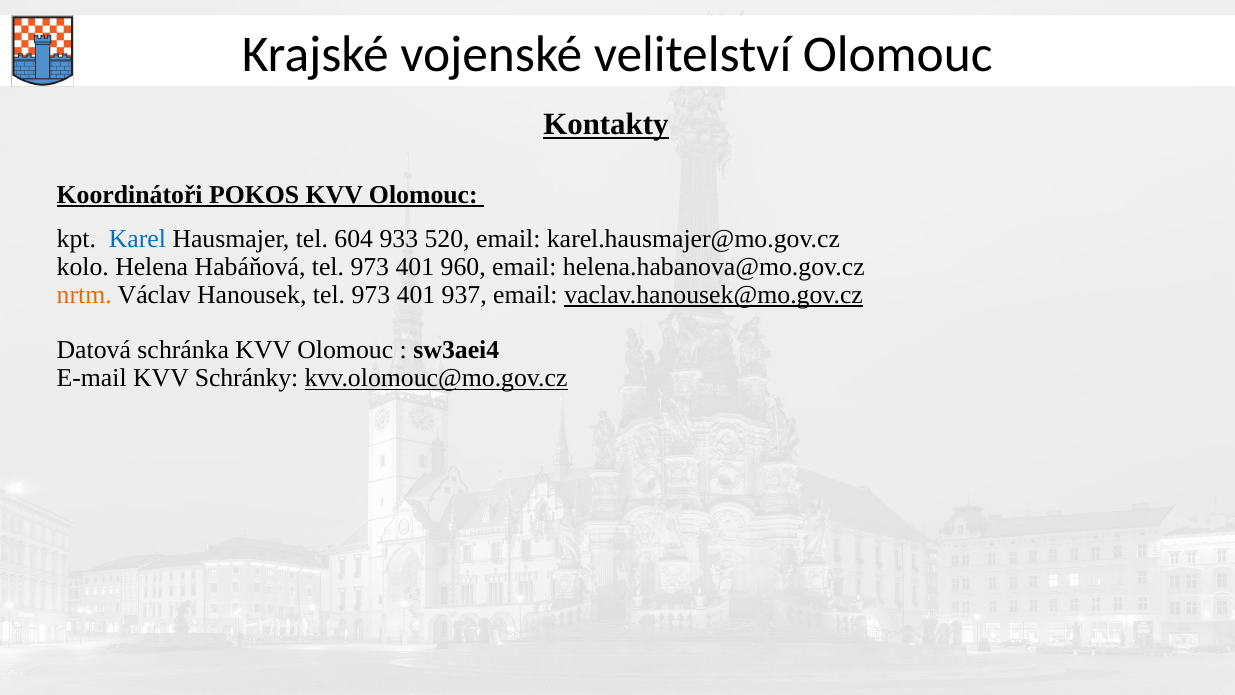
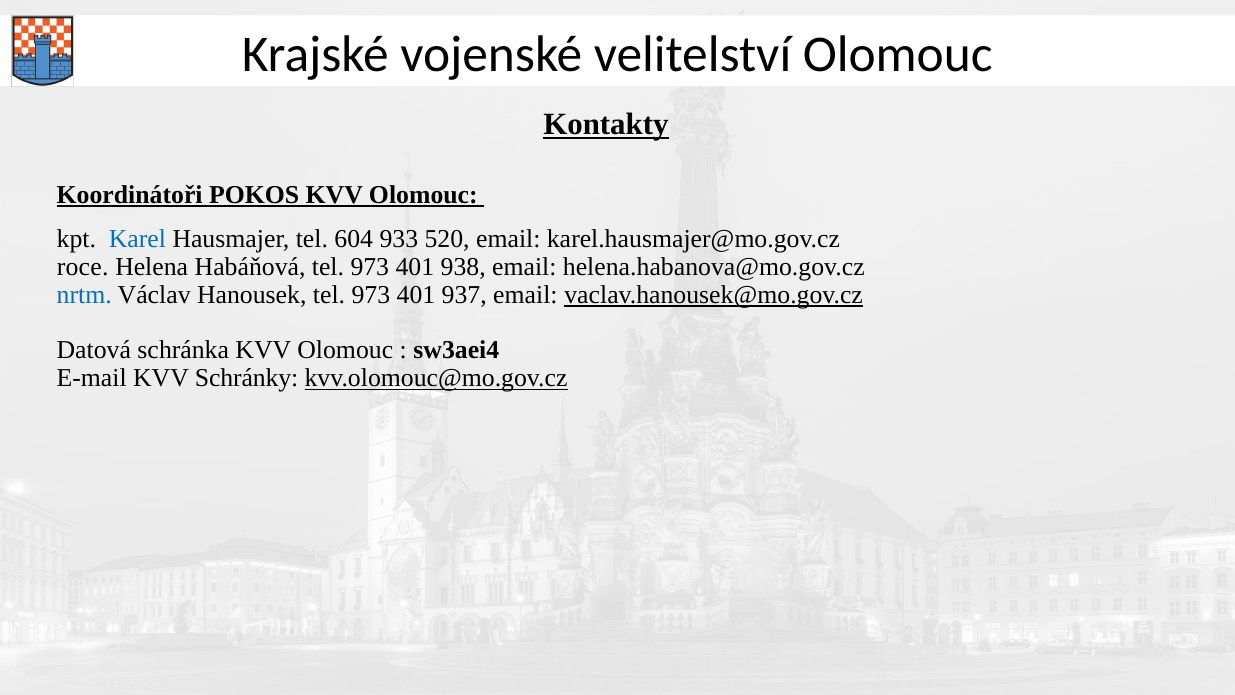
kolo: kolo -> roce
960: 960 -> 938
nrtm colour: orange -> blue
